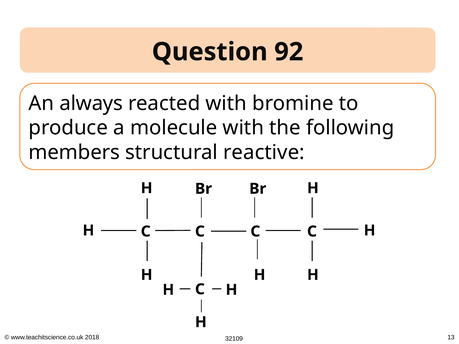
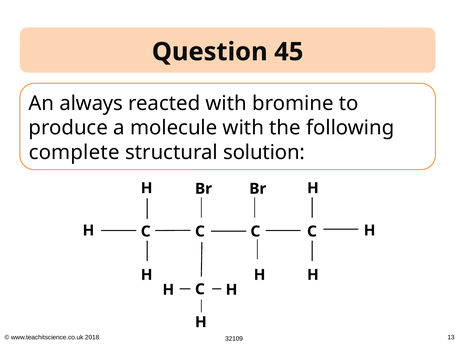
92: 92 -> 45
members: members -> complete
reactive: reactive -> solution
